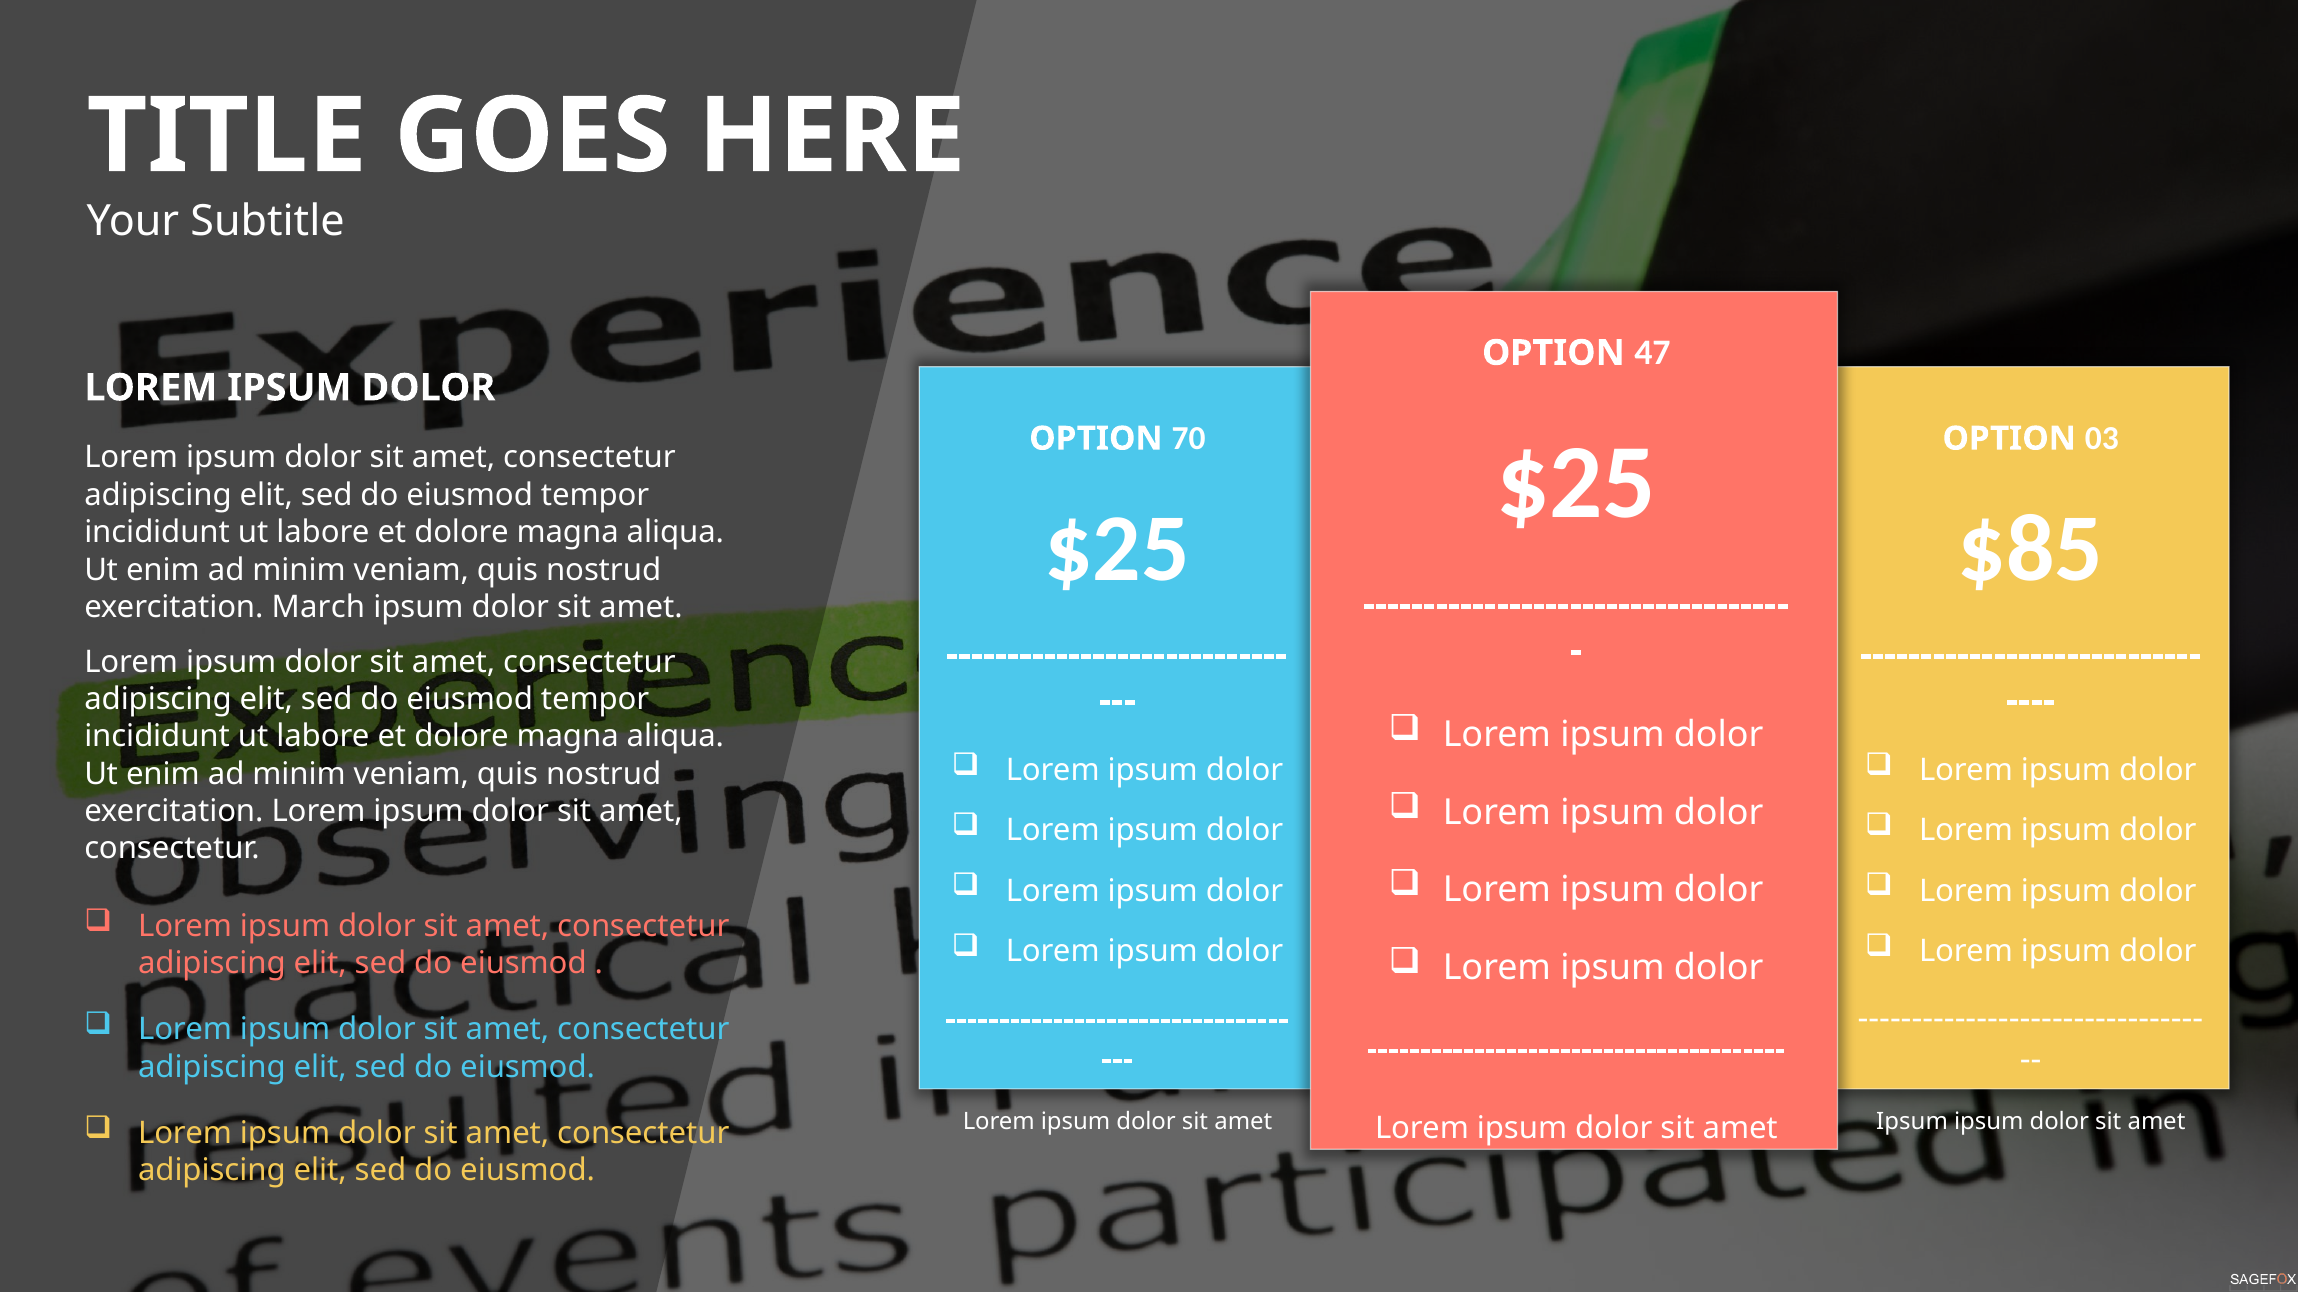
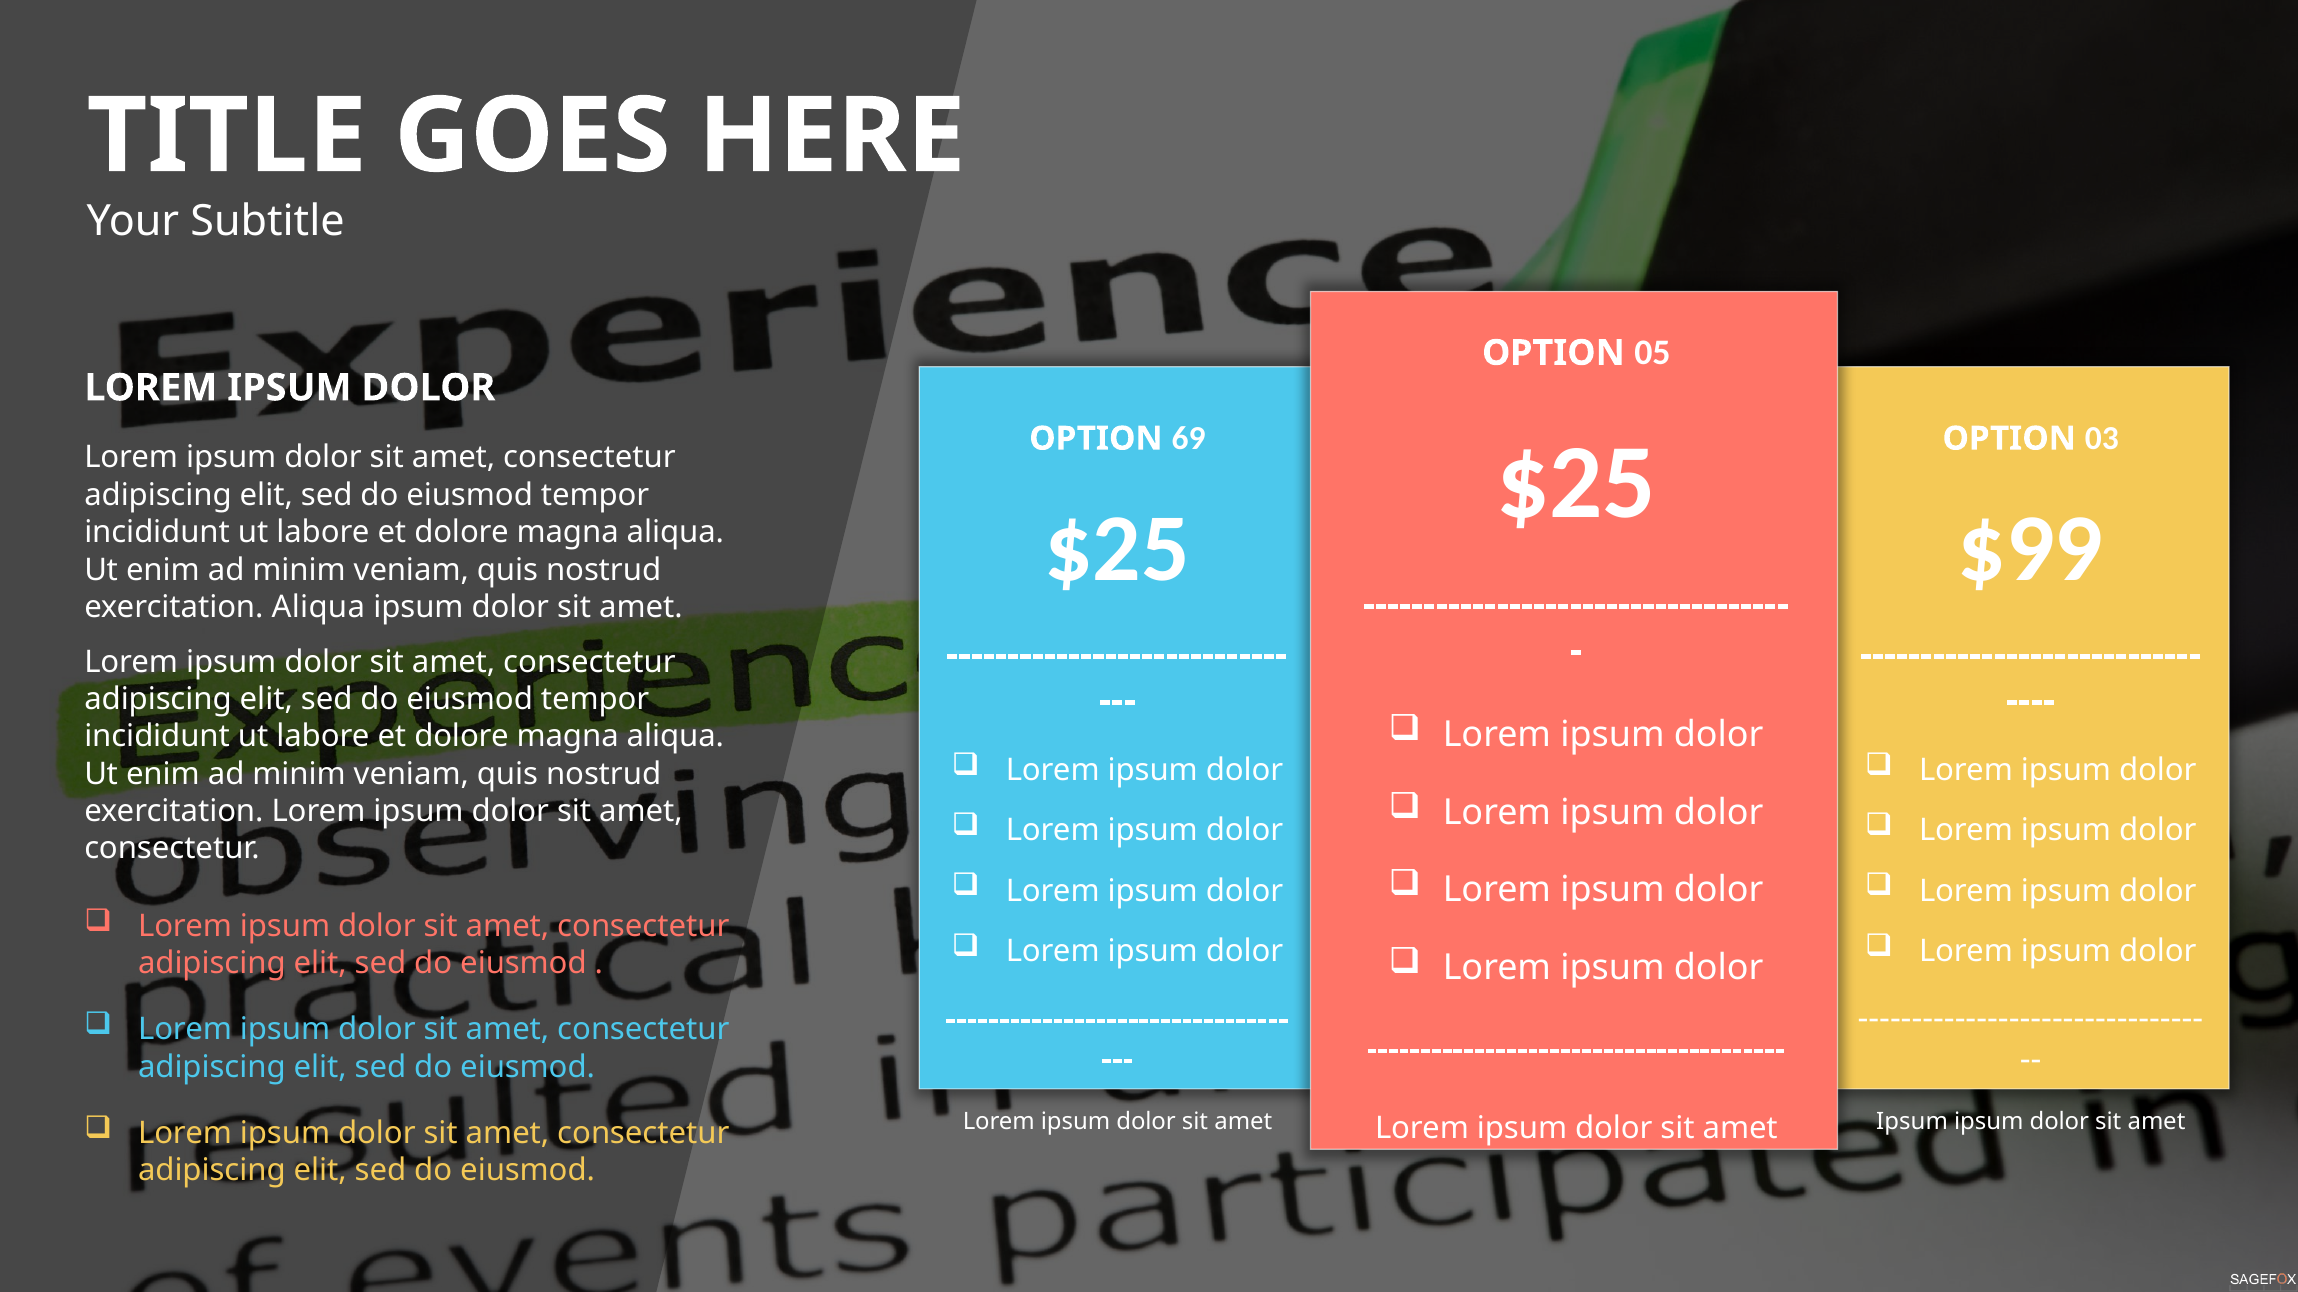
47: 47 -> 05
70: 70 -> 69
$85: $85 -> $99
exercitation March: March -> Aliqua
